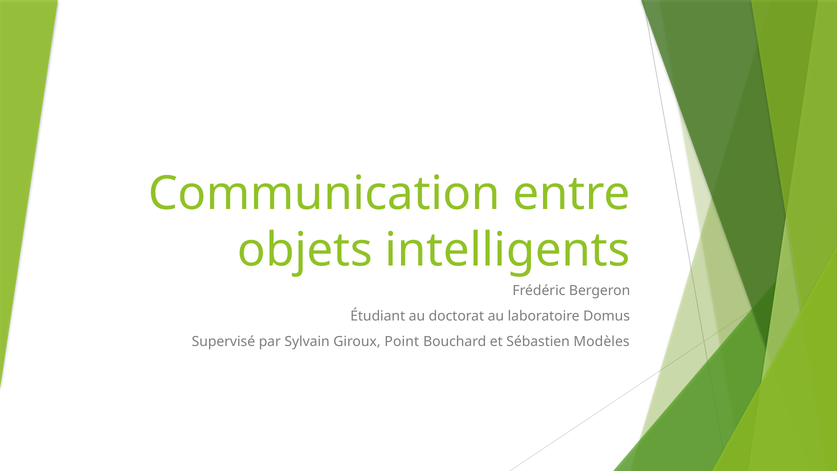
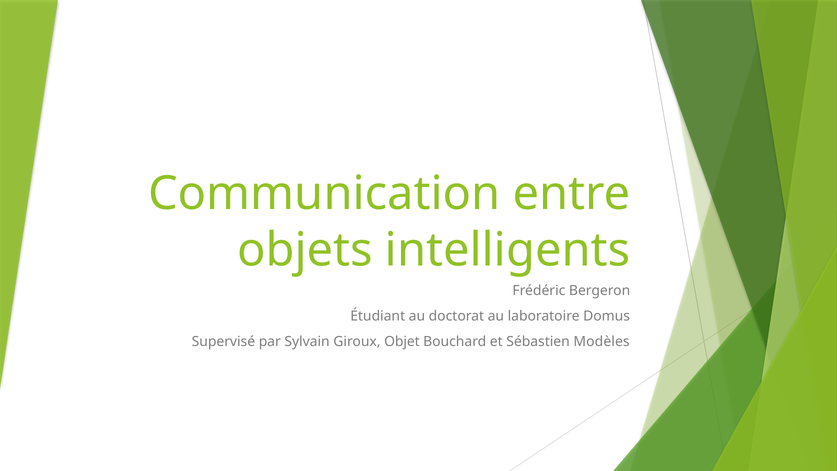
Point: Point -> Objet
